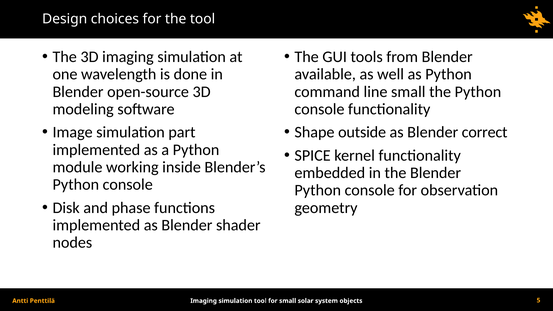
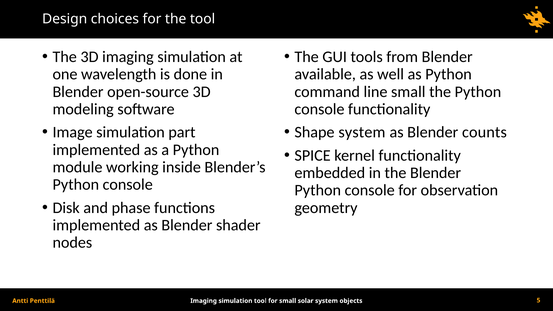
Shape outside: outside -> system
correct: correct -> counts
